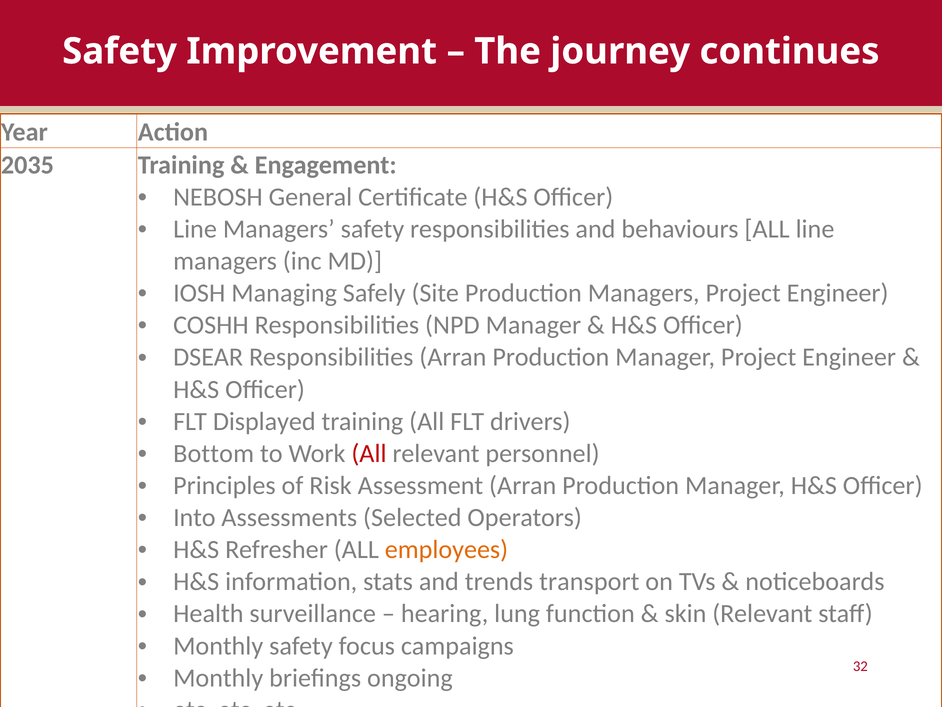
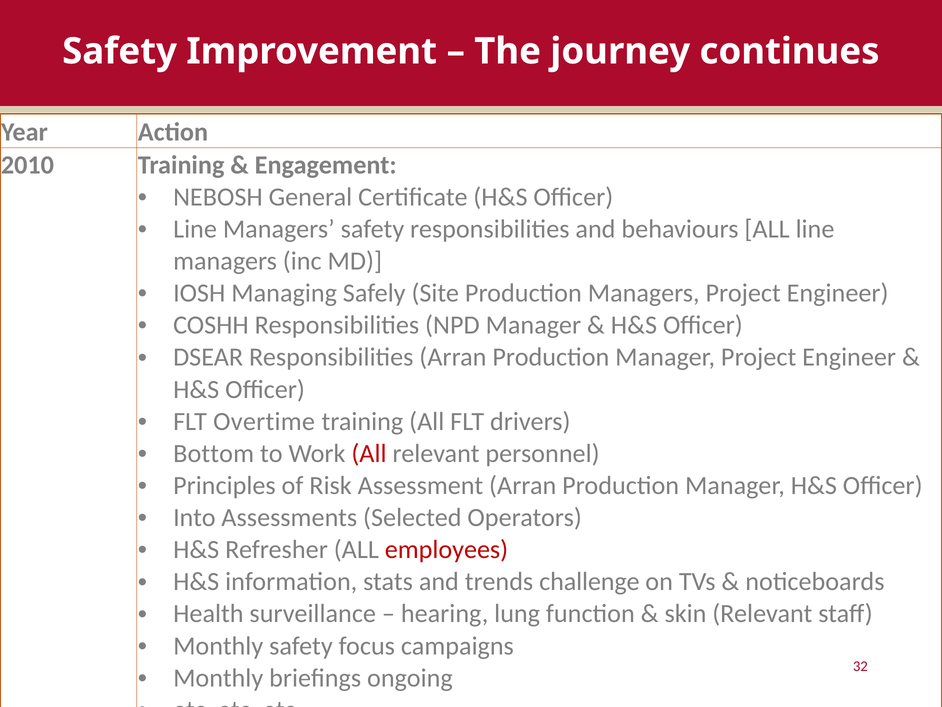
2035: 2035 -> 2010
Displayed: Displayed -> Overtime
employees colour: orange -> red
transport: transport -> challenge
